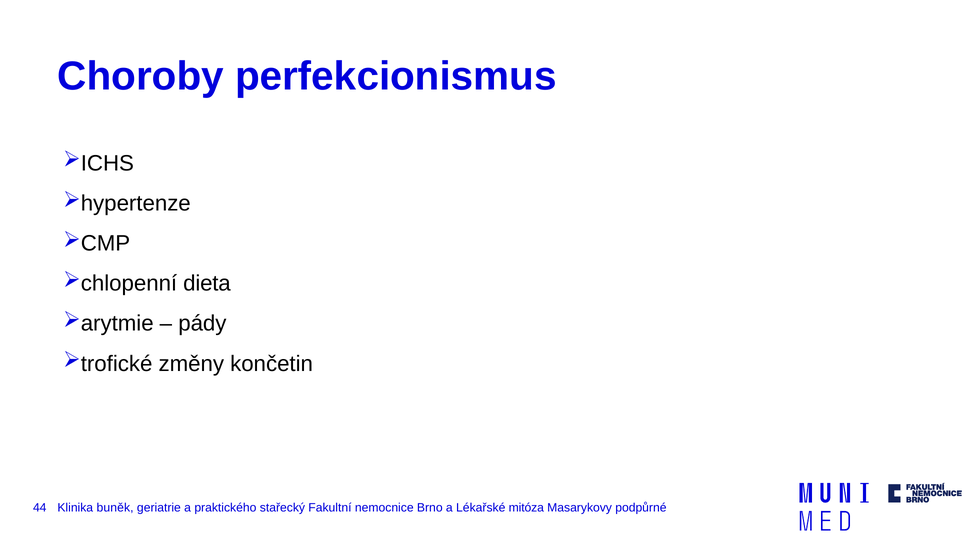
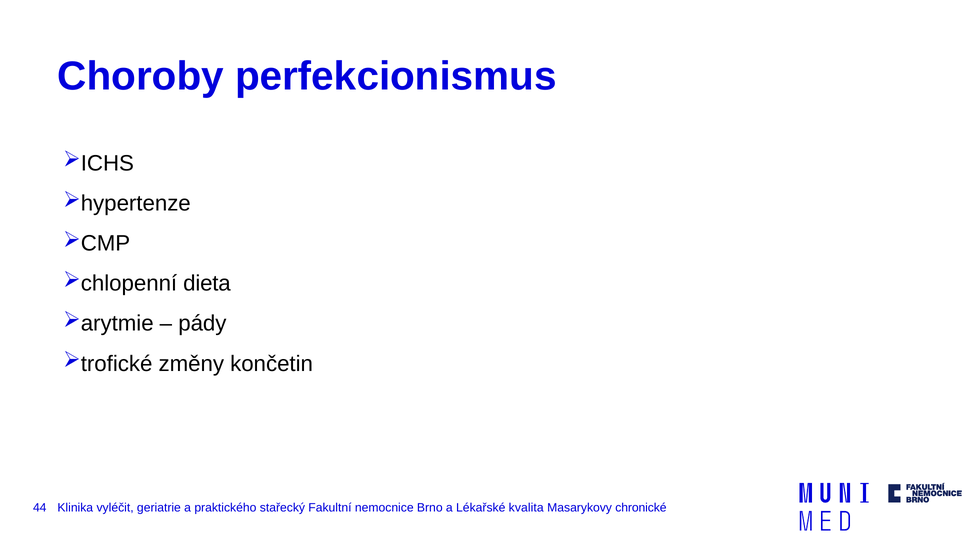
buněk: buněk -> vyléčit
mitóza: mitóza -> kvalita
podpůrné: podpůrné -> chronické
